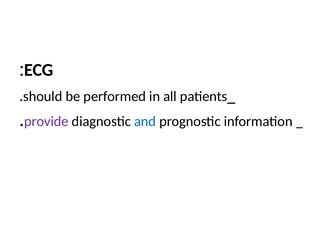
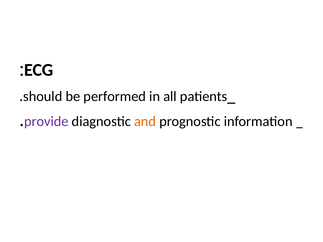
and colour: blue -> orange
